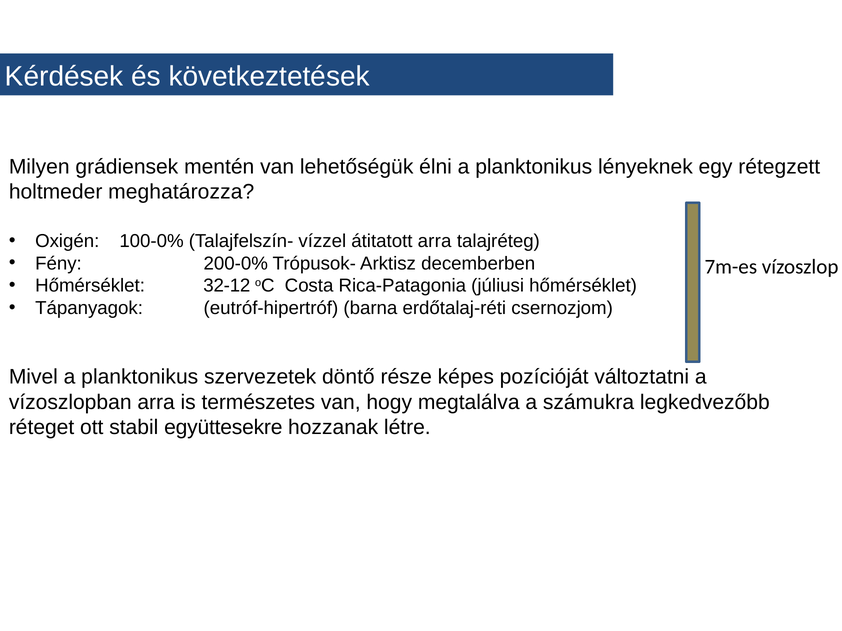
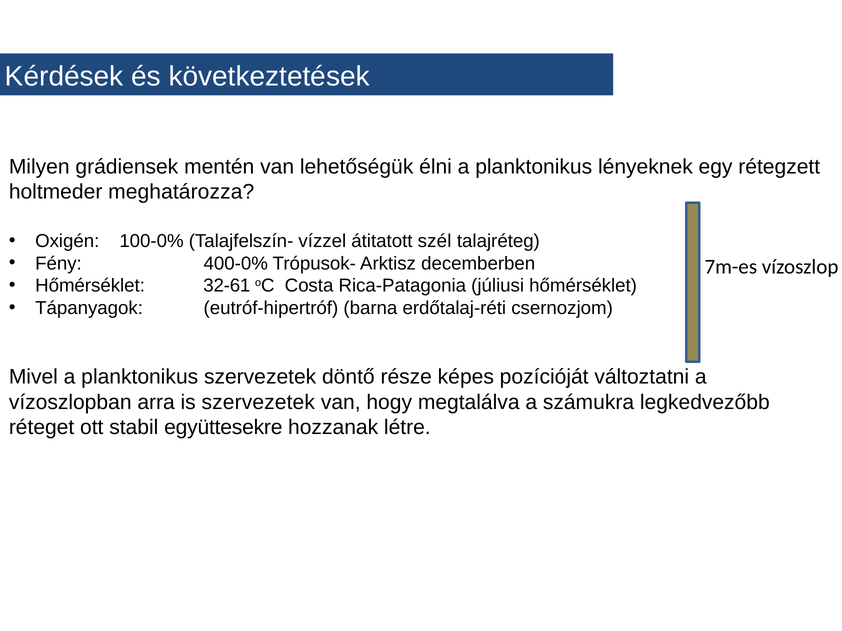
átitatott arra: arra -> szél
200-0%: 200-0% -> 400-0%
32-12: 32-12 -> 32-61
is természetes: természetes -> szervezetek
